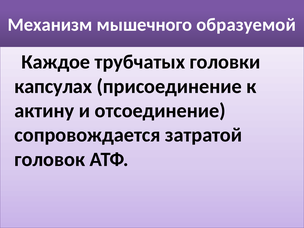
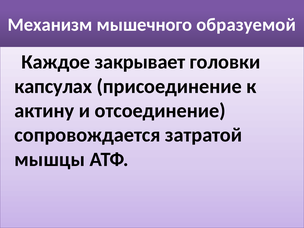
трубчатых: трубчатых -> закрывает
головок: головок -> мышцы
